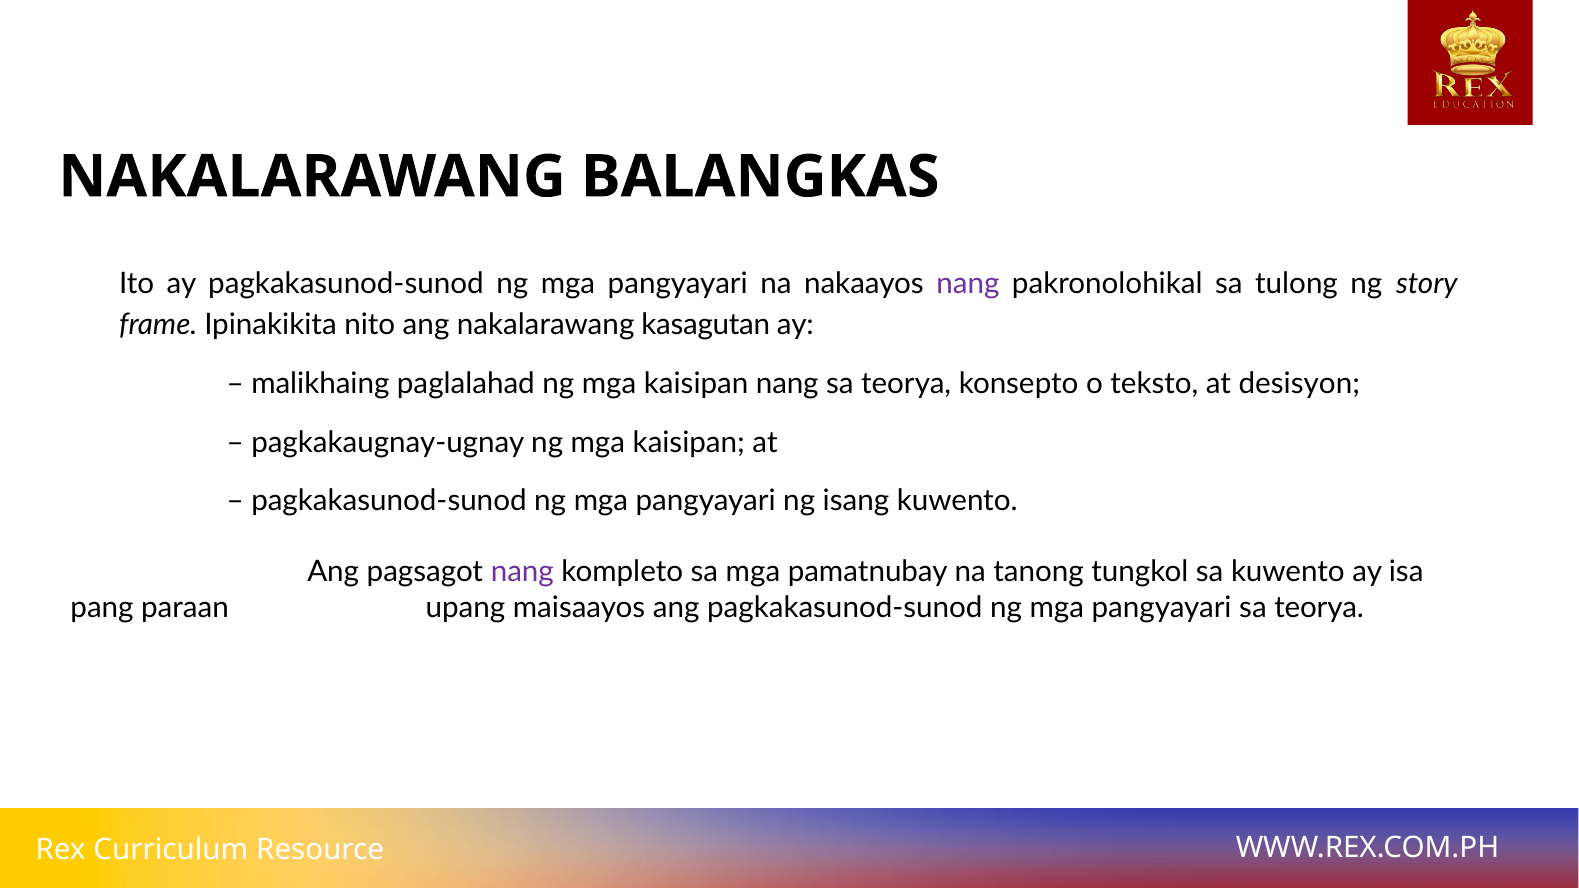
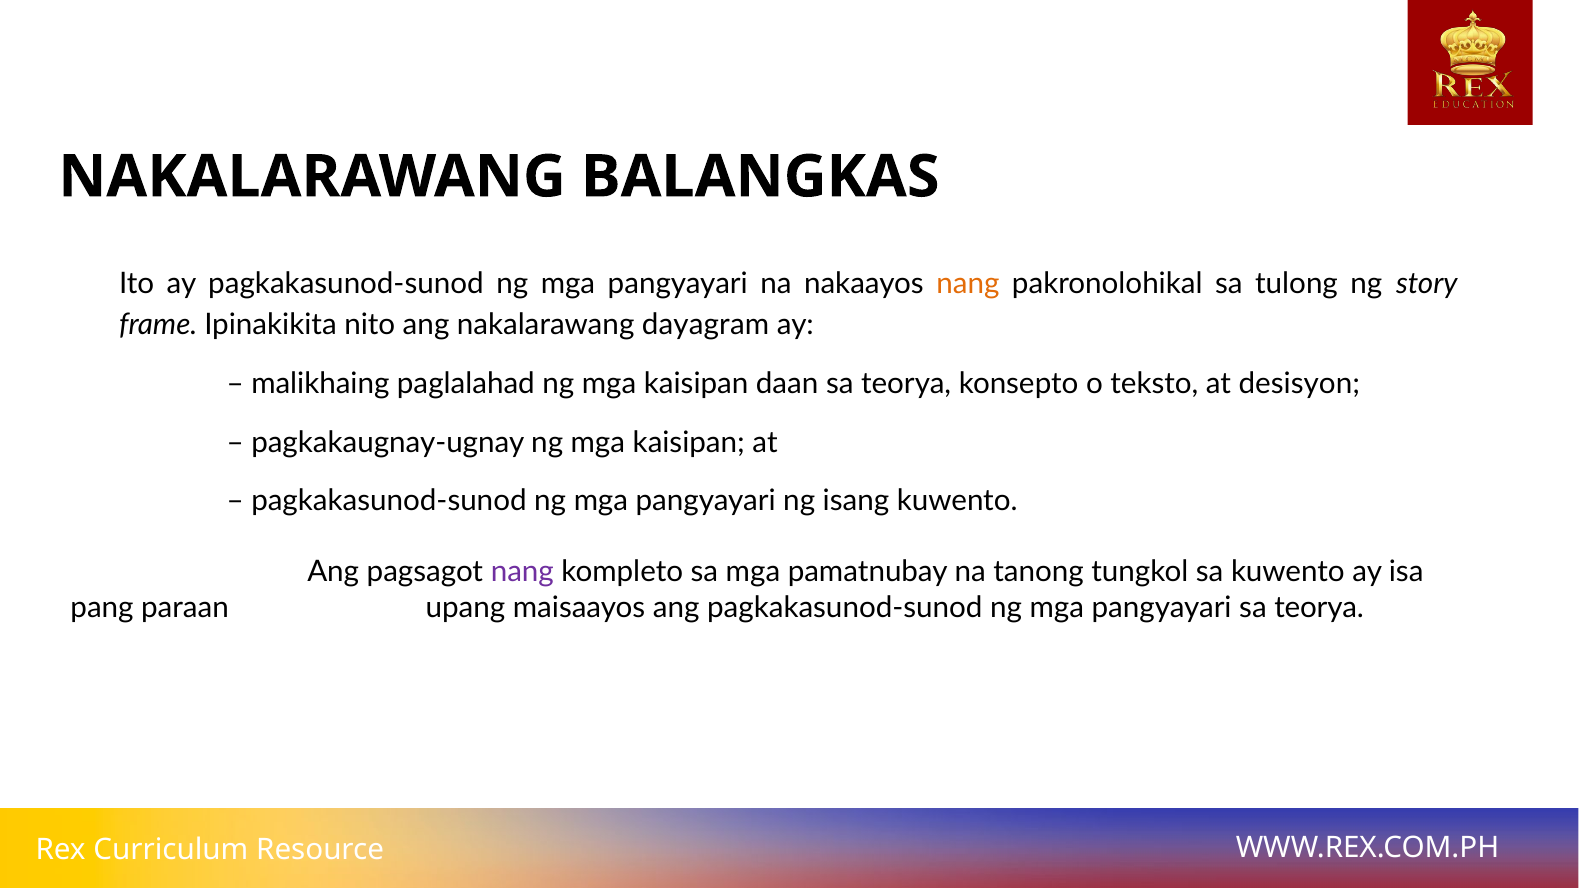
nang at (968, 284) colour: purple -> orange
kasagutan: kasagutan -> dayagram
kaisipan nang: nang -> daan
